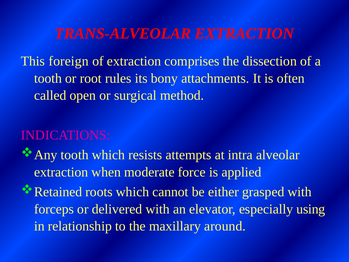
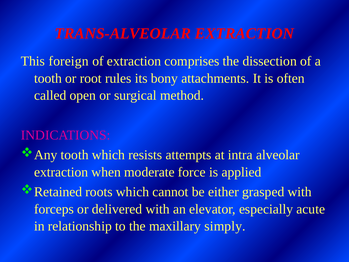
using: using -> acute
around: around -> simply
